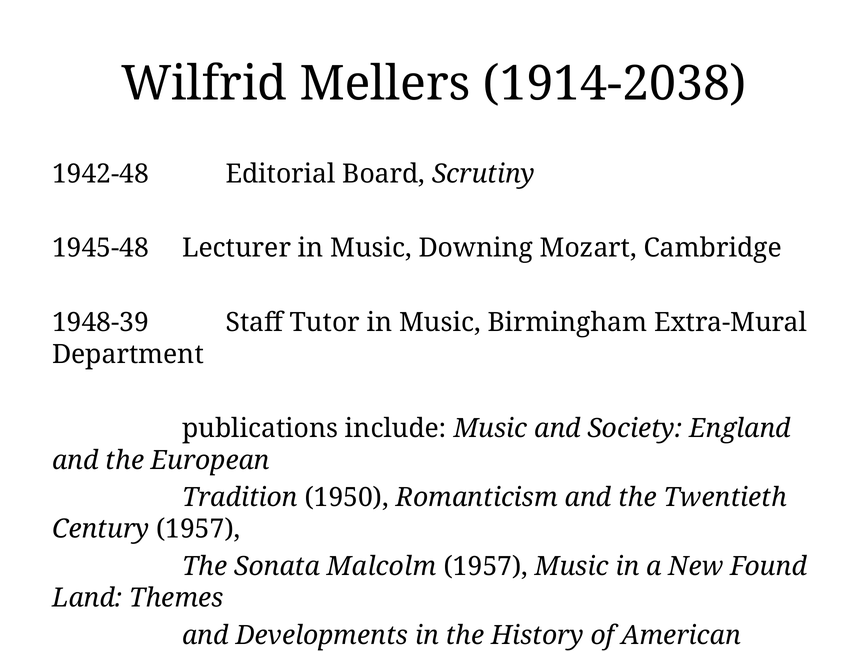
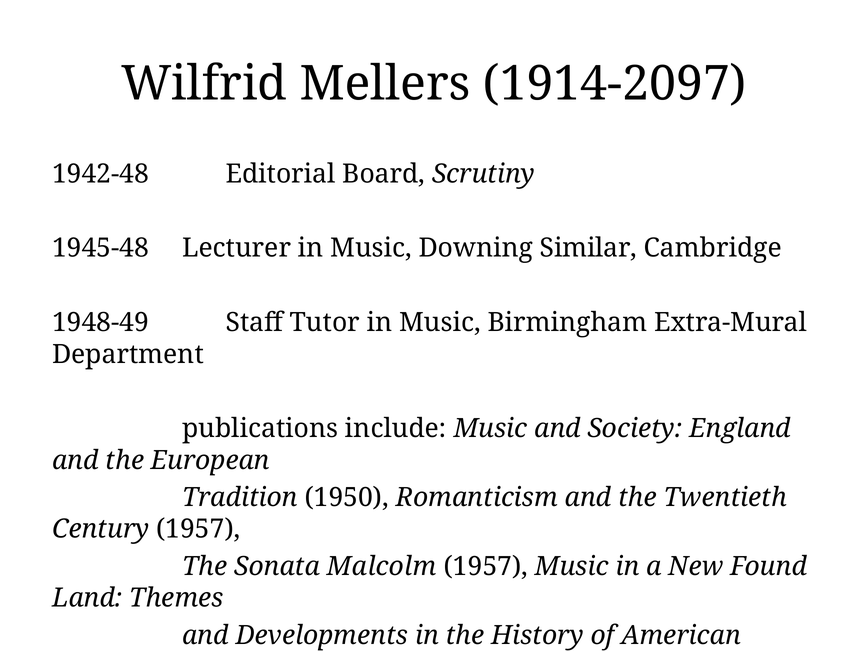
1914-2038: 1914-2038 -> 1914-2097
Mozart: Mozart -> Similar
1948-39: 1948-39 -> 1948-49
